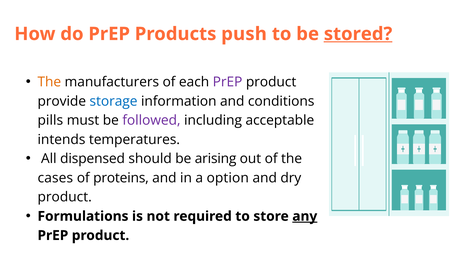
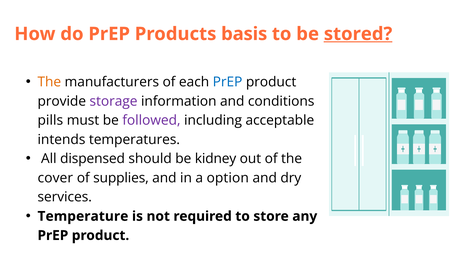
push: push -> basis
PrEP at (228, 82) colour: purple -> blue
storage colour: blue -> purple
arising: arising -> kidney
cases: cases -> cover
proteins: proteins -> supplies
product at (65, 197): product -> services
Formulations: Formulations -> Temperature
any underline: present -> none
